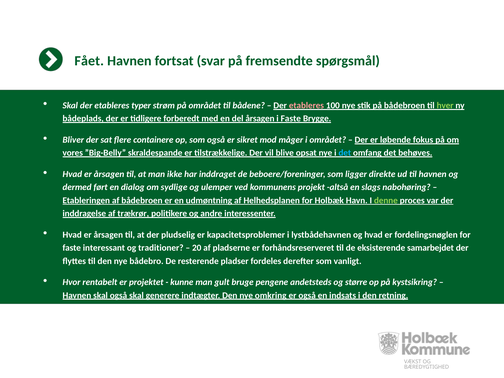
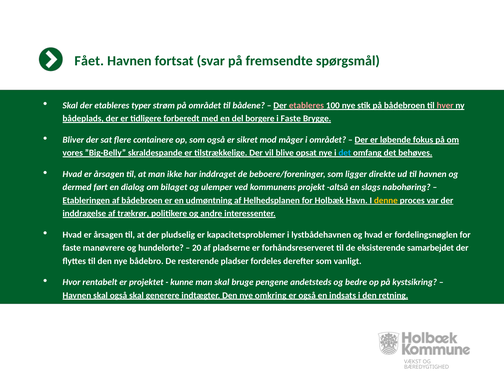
hver colour: light green -> pink
del årsagen: årsagen -> borgere
sydlige: sydlige -> bilaget
denne colour: light green -> yellow
interessant: interessant -> manøvrere
traditioner: traditioner -> hundelorte
man gult: gult -> skal
større: større -> bedre
